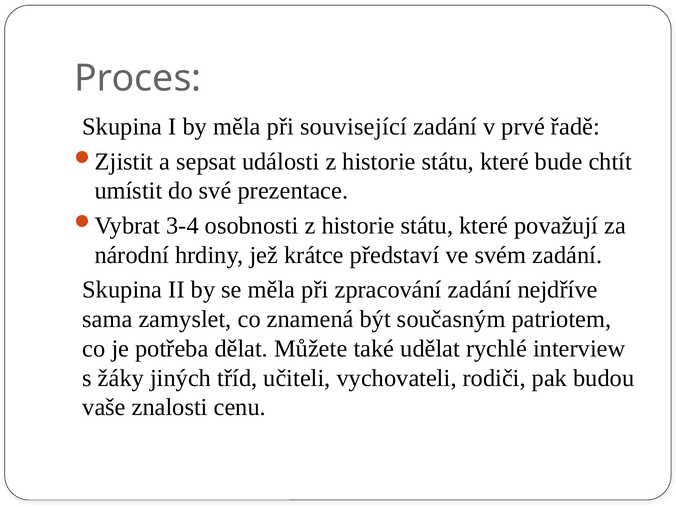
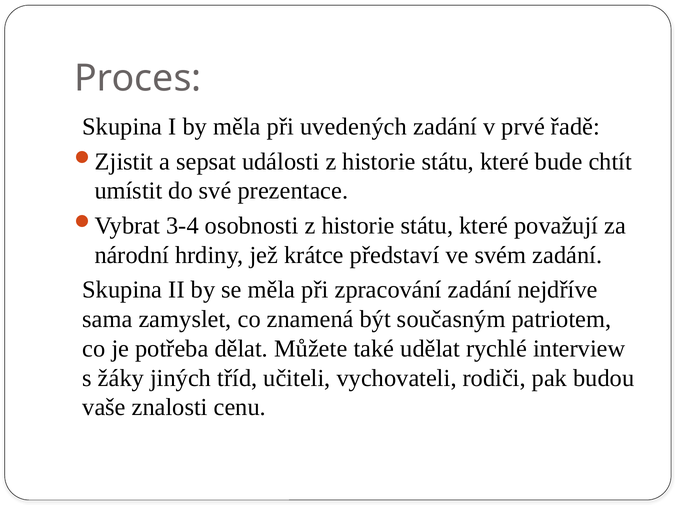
související: související -> uvedených
